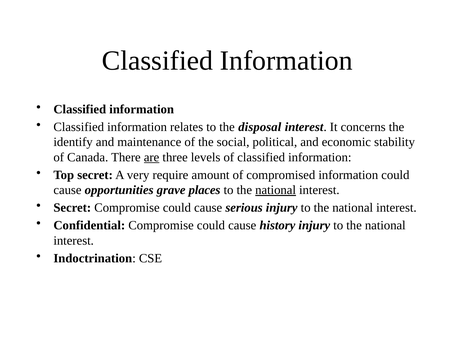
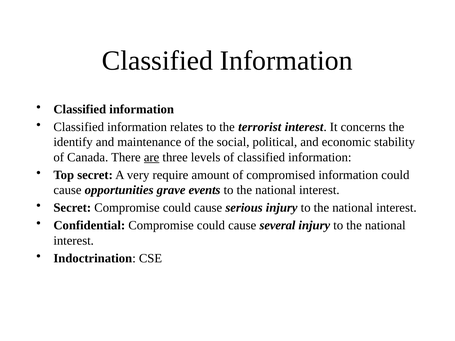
disposal: disposal -> terrorist
places: places -> events
national at (276, 190) underline: present -> none
history: history -> several
